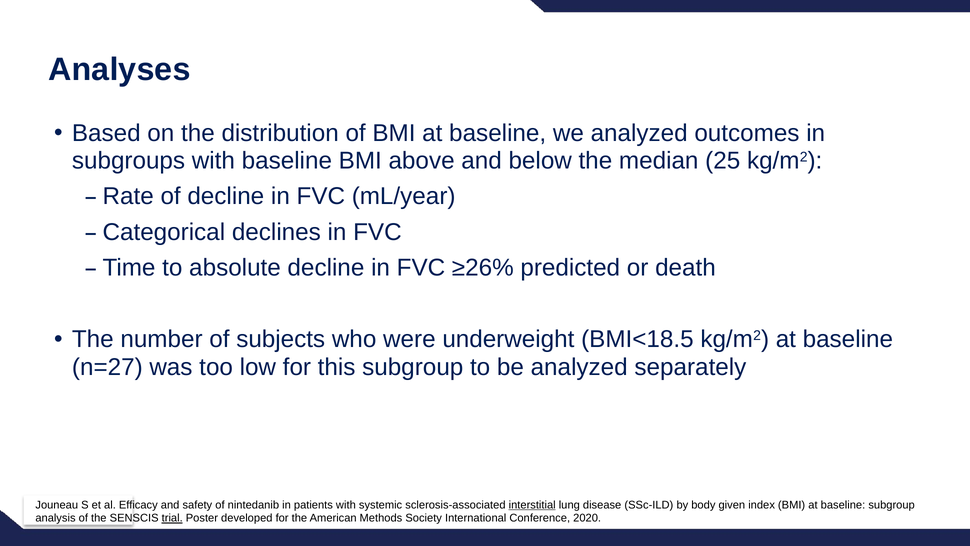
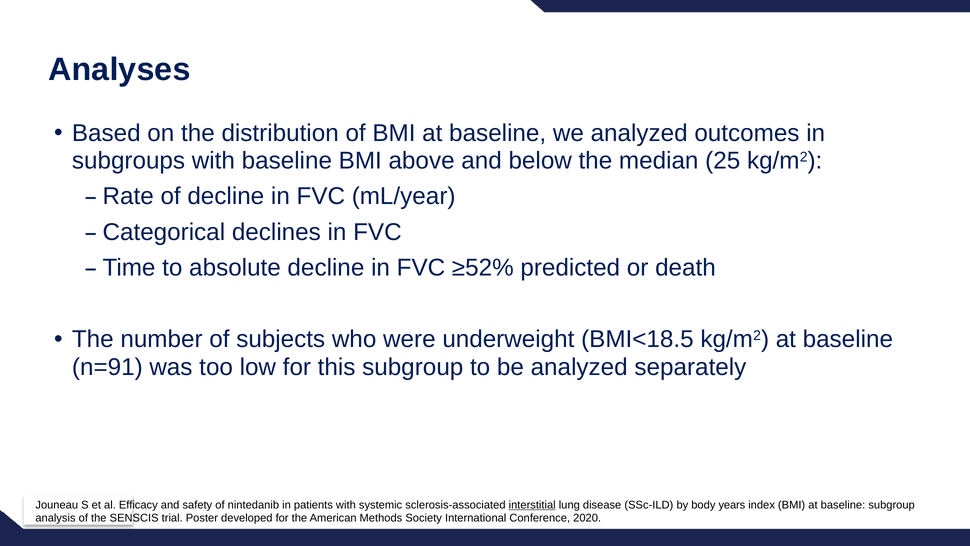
≥26%: ≥26% -> ≥52%
n=27: n=27 -> n=91
given: given -> years
trial underline: present -> none
